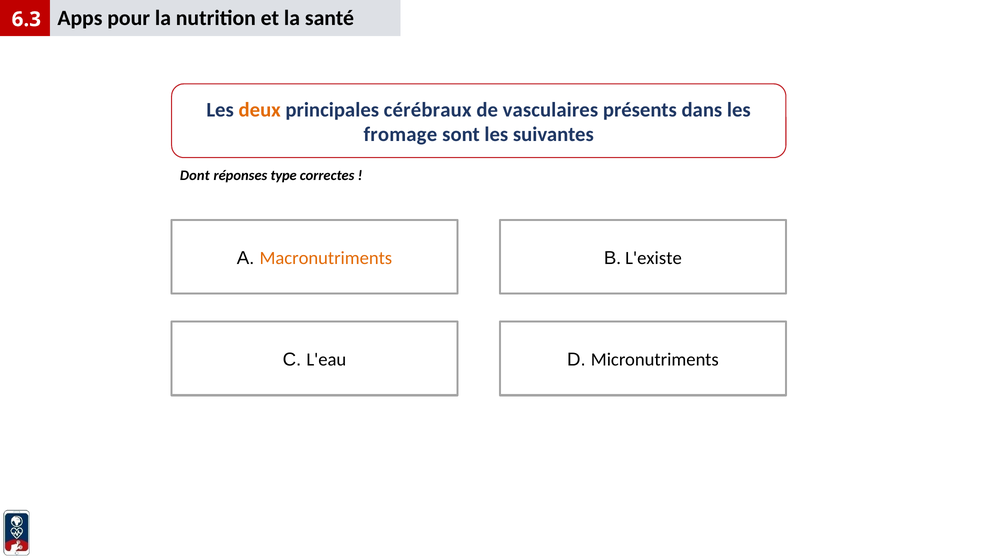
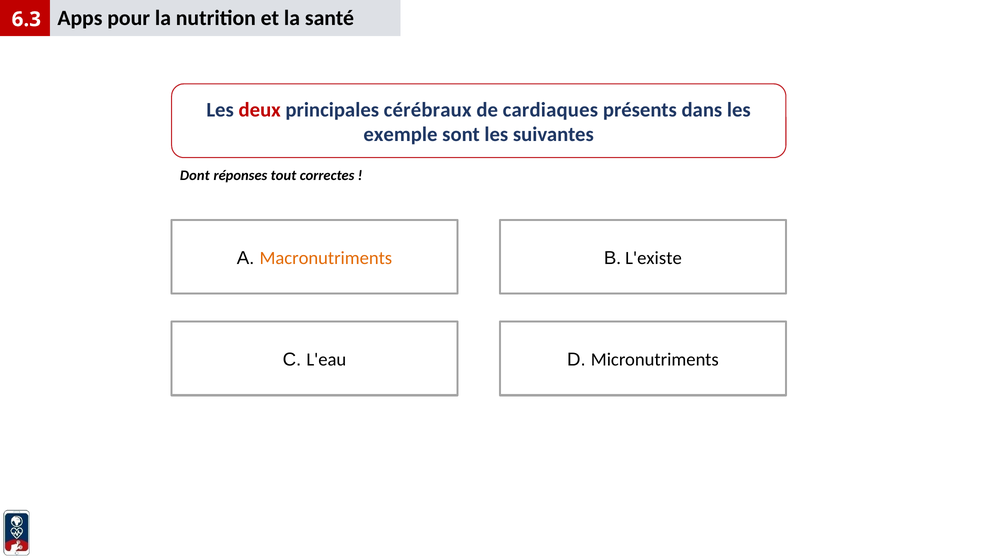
deux colour: orange -> red
vasculaires: vasculaires -> cardiaques
fromage: fromage -> exemple
type: type -> tout
